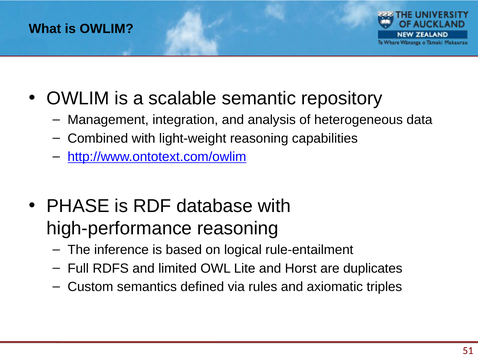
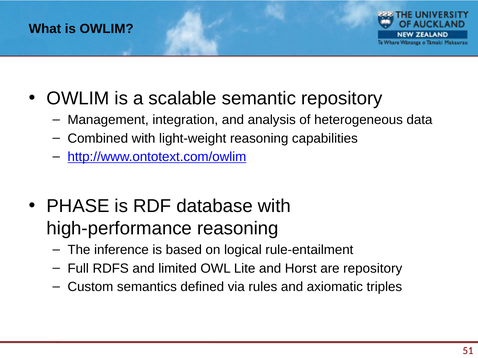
are duplicates: duplicates -> repository
